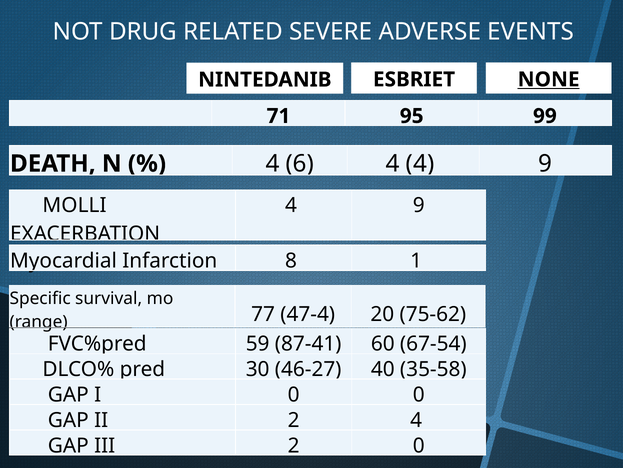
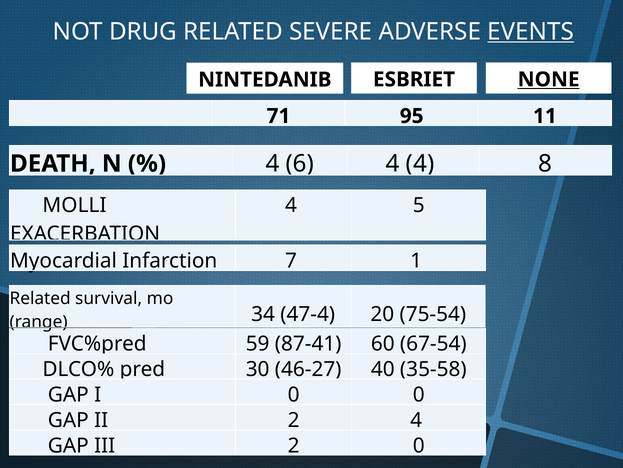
EVENTS underline: none -> present
99: 99 -> 11
4 4 9: 9 -> 8
9 at (419, 205): 9 -> 5
8: 8 -> 7
Specific at (40, 298): Specific -> Related
77: 77 -> 34
75-62: 75-62 -> 75-54
